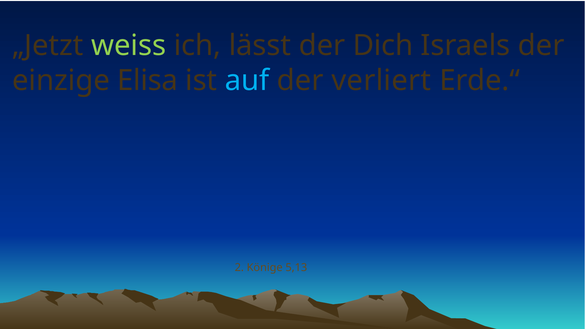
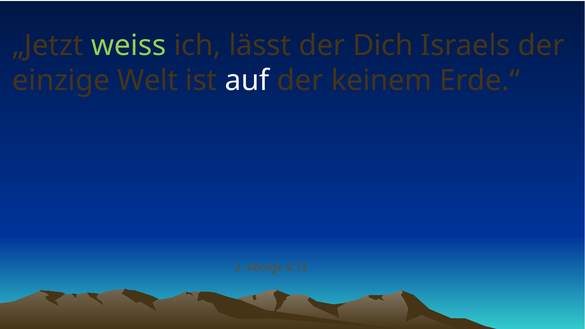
Elisa: Elisa -> Welt
auf colour: light blue -> white
verliert: verliert -> keinem
5,13: 5,13 -> 4,13
